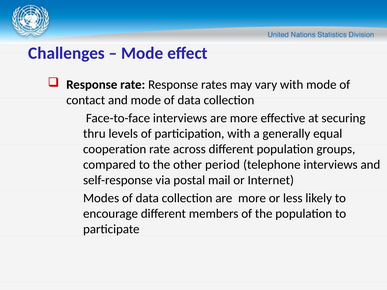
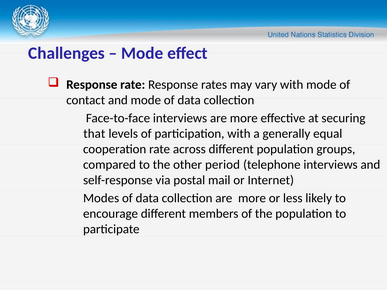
thru: thru -> that
